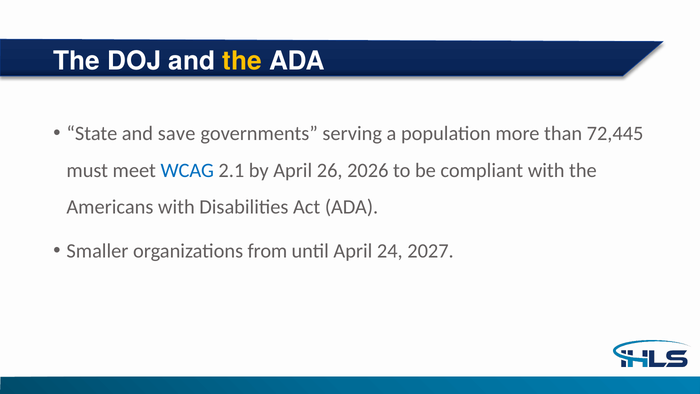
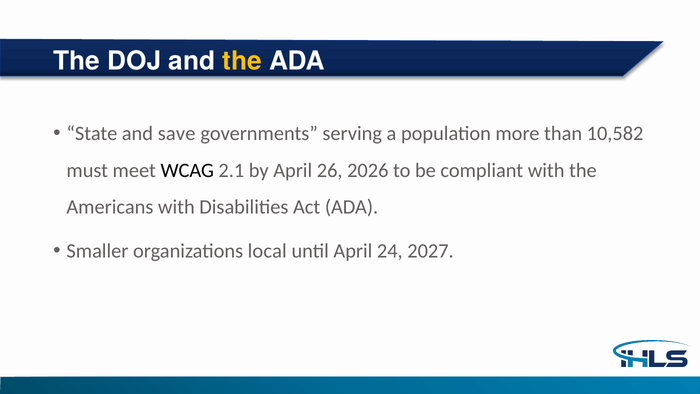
72,445: 72,445 -> 10,582
WCAG colour: blue -> black
from: from -> local
